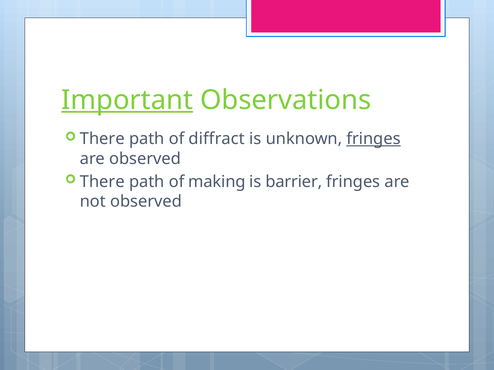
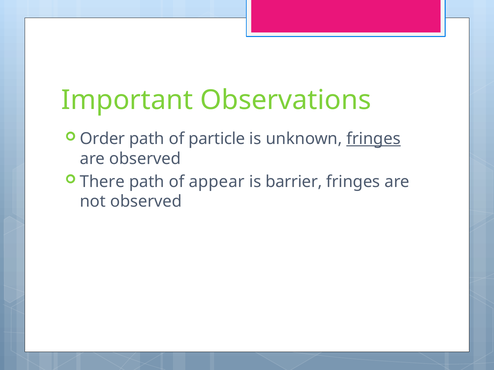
Important underline: present -> none
There at (102, 139): There -> Order
diffract: diffract -> particle
making: making -> appear
